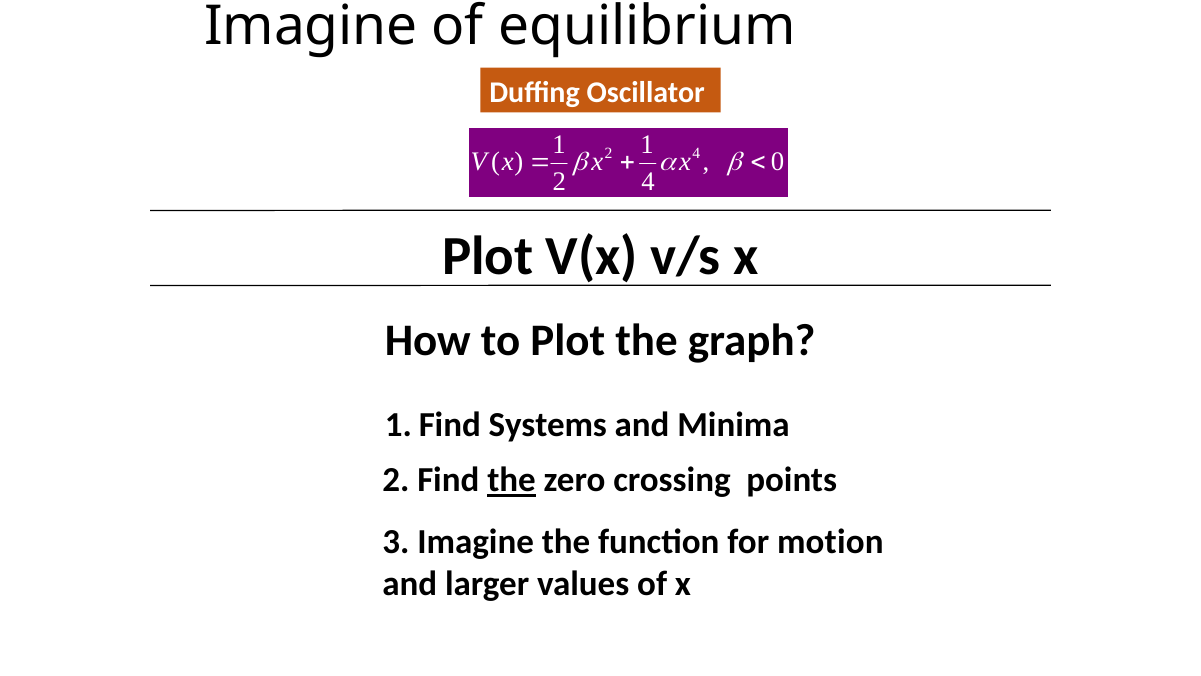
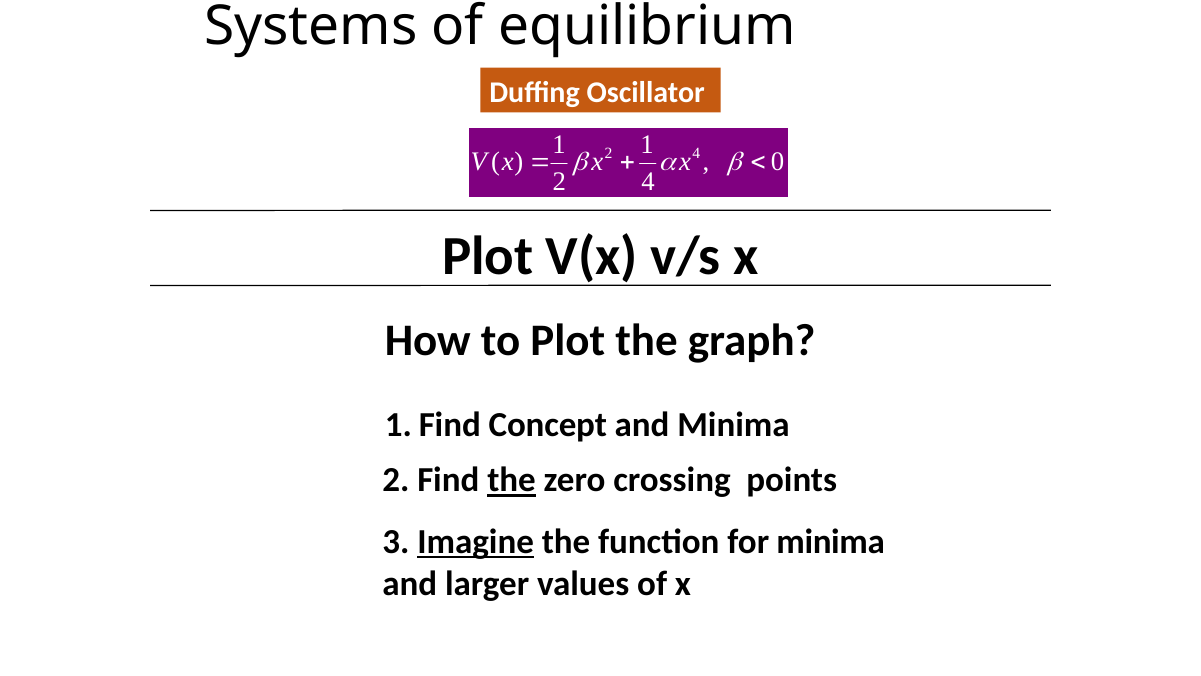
Imagine at (311, 26): Imagine -> Systems
Systems: Systems -> Concept
Imagine at (476, 542) underline: none -> present
for motion: motion -> minima
